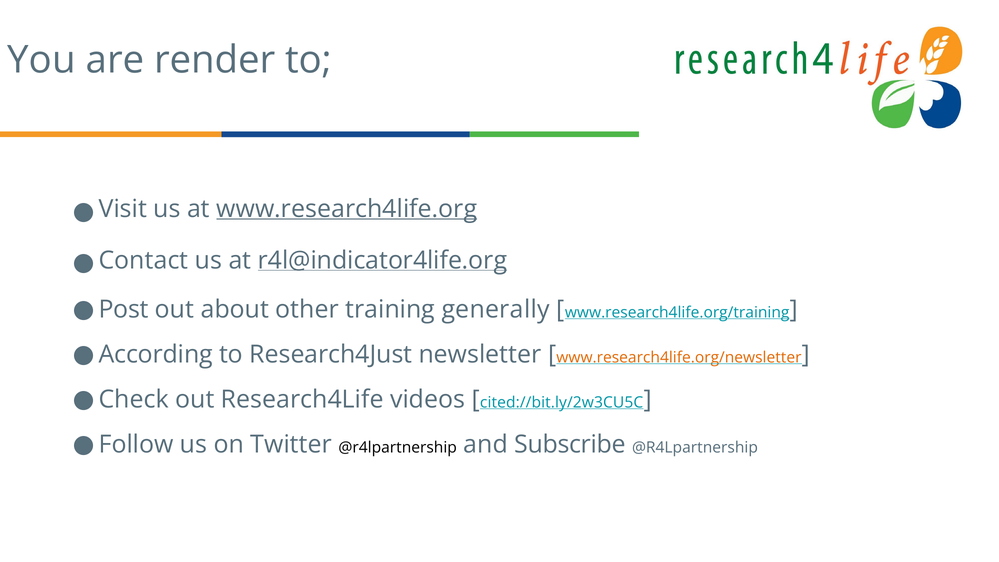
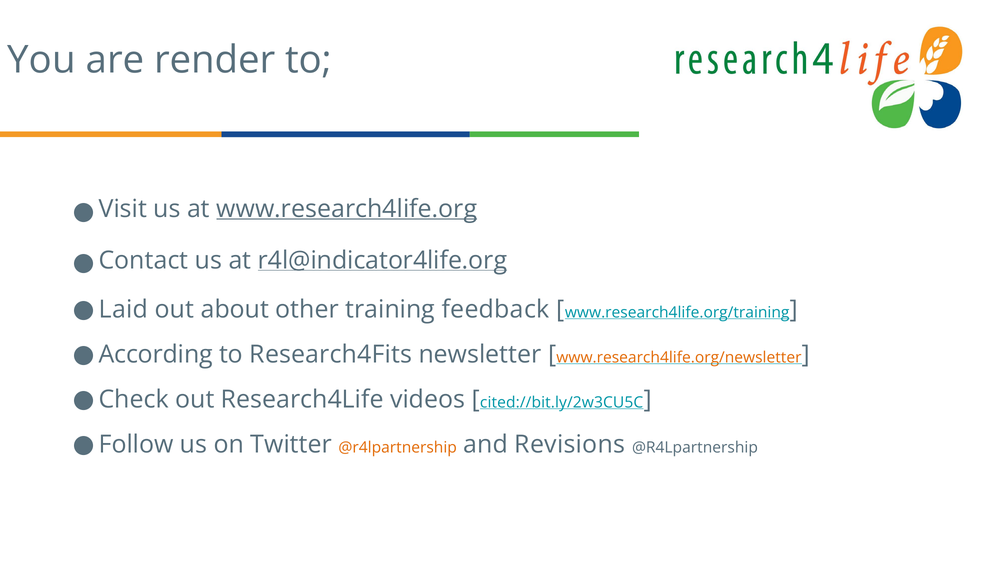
Post: Post -> Laid
generally: generally -> feedback
Research4Just: Research4Just -> Research4Fits
@r4lpartnership at (398, 447) colour: black -> orange
Subscribe: Subscribe -> Revisions
